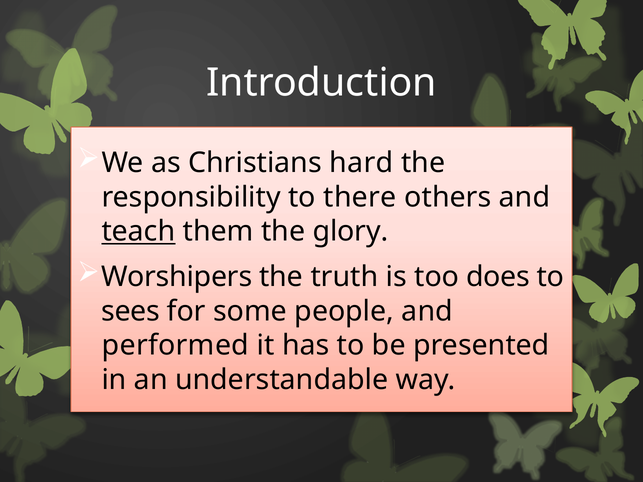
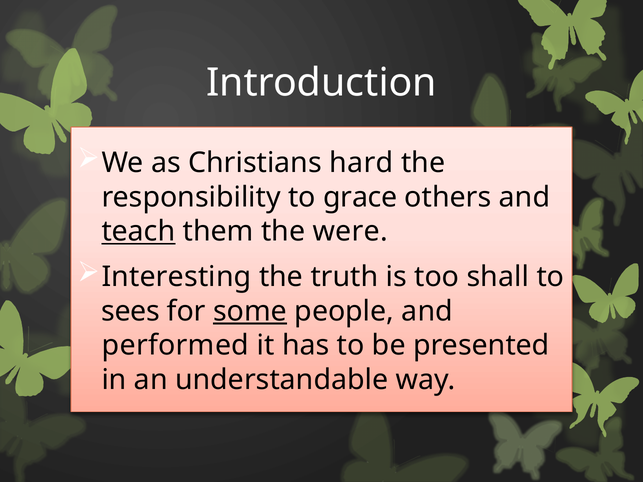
there: there -> grace
glory: glory -> were
Worshipers: Worshipers -> Interesting
does: does -> shall
some underline: none -> present
